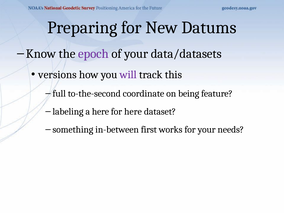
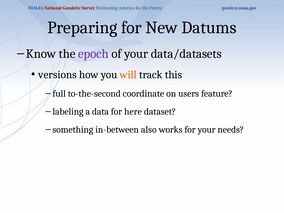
will colour: purple -> orange
being: being -> users
a here: here -> data
first: first -> also
